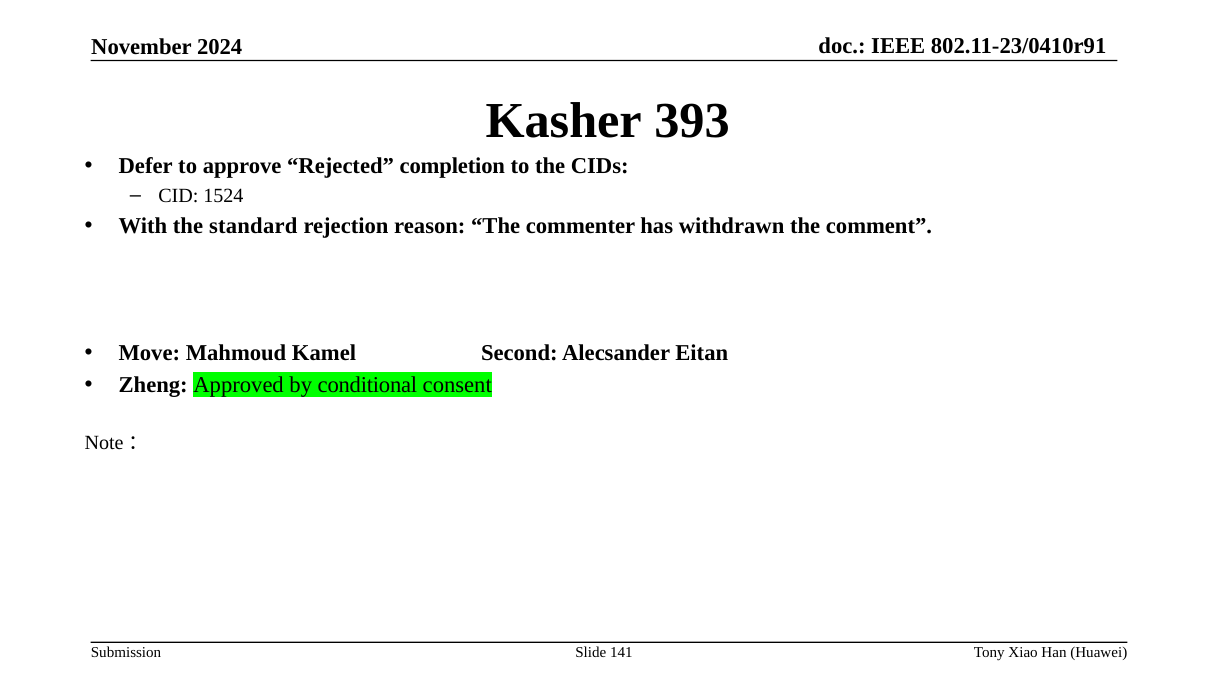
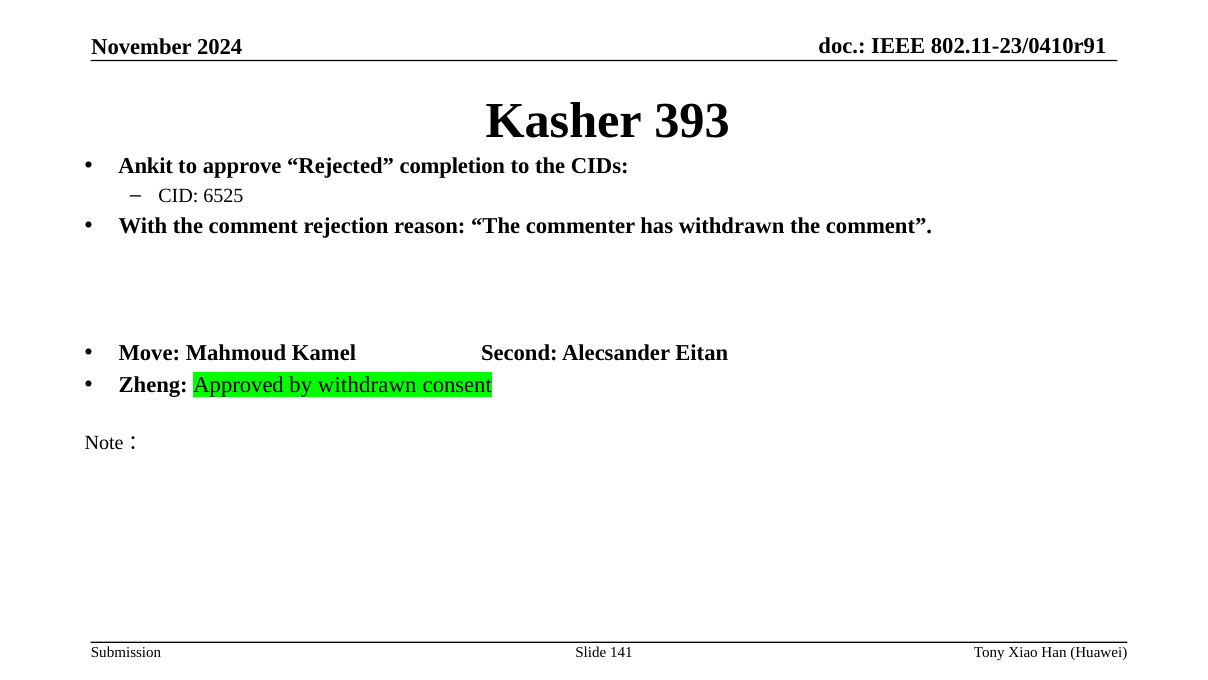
Defer: Defer -> Ankit
1524: 1524 -> 6525
With the standard: standard -> comment
by conditional: conditional -> withdrawn
